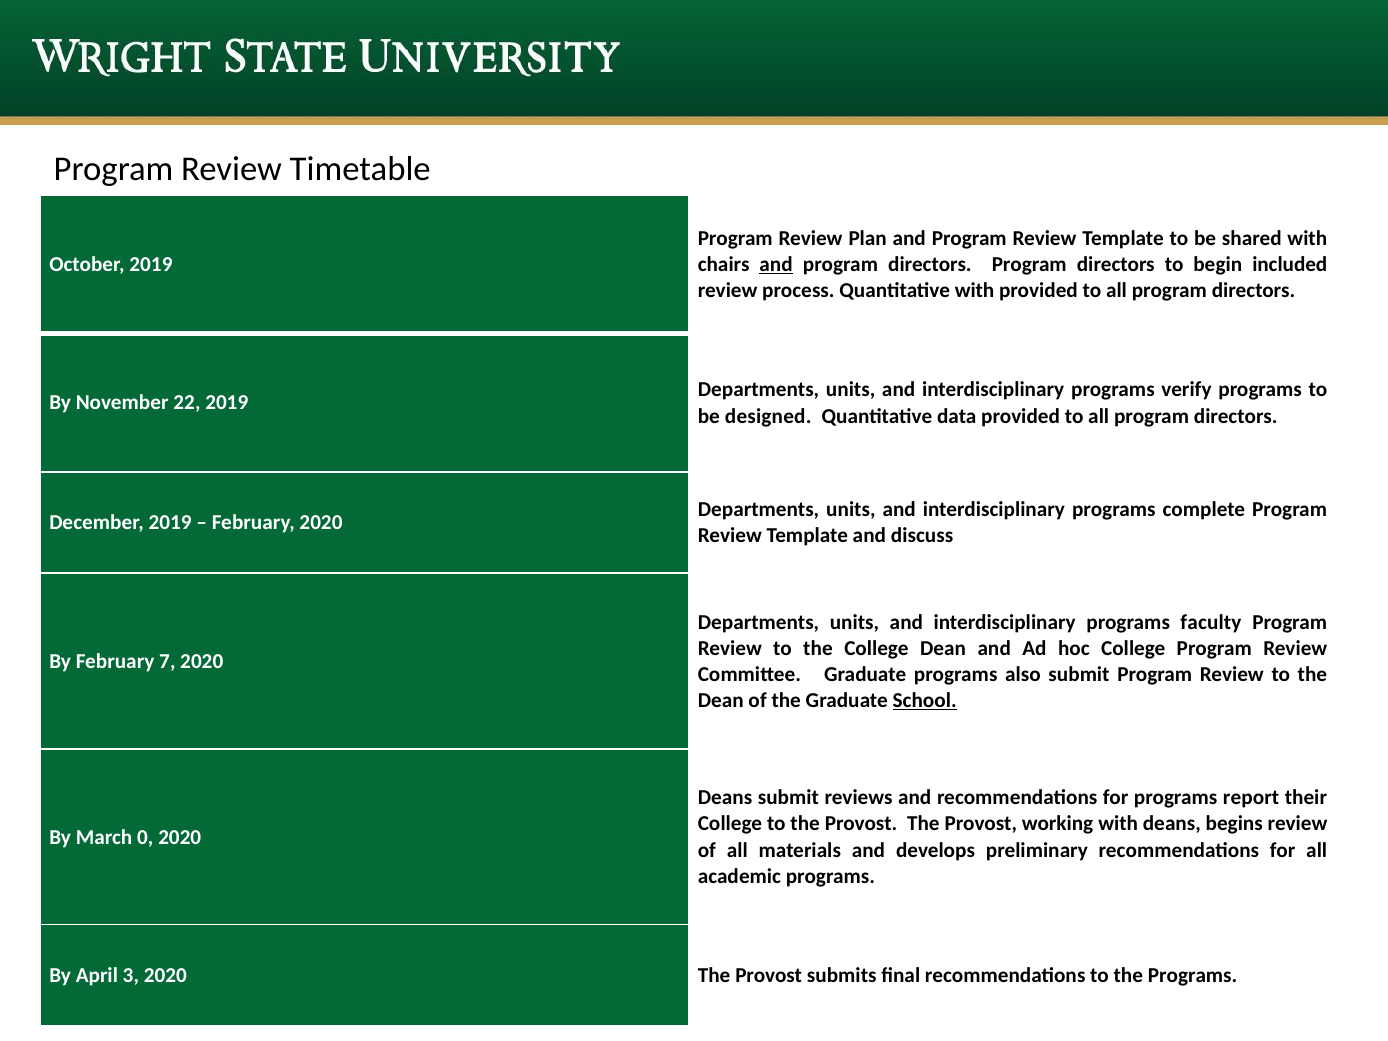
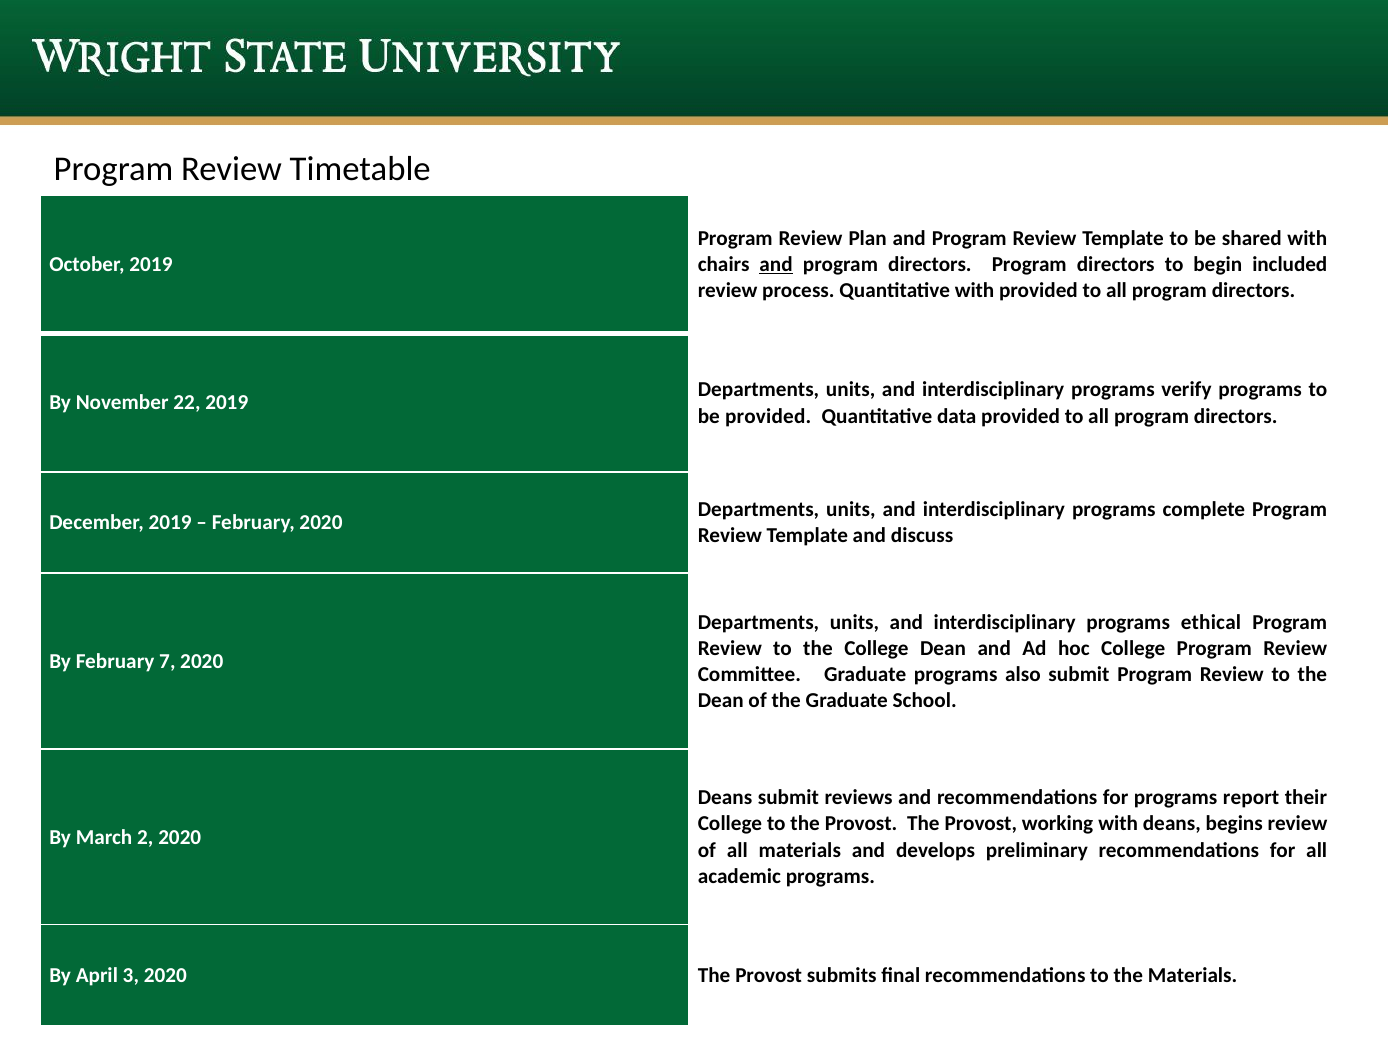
be designed: designed -> provided
faculty: faculty -> ethical
School underline: present -> none
0: 0 -> 2
the Programs: Programs -> Materials
